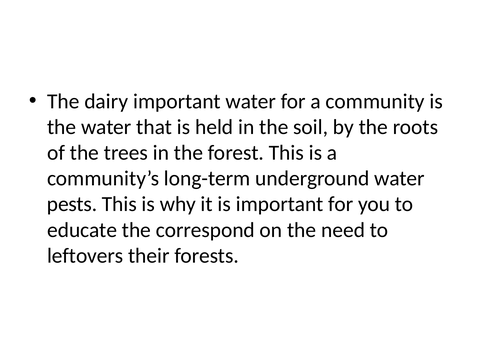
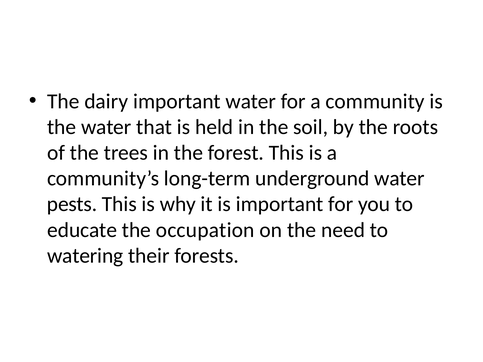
correspond: correspond -> occupation
leftovers: leftovers -> watering
